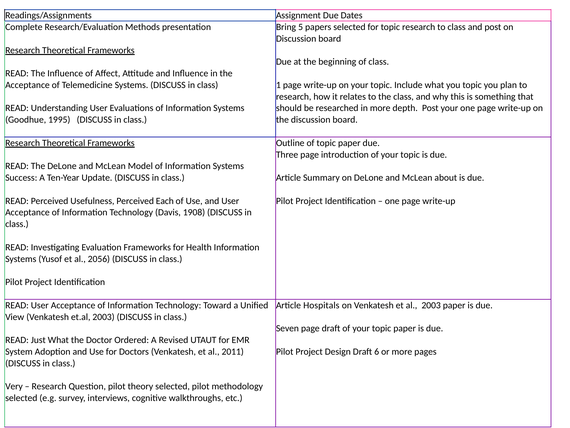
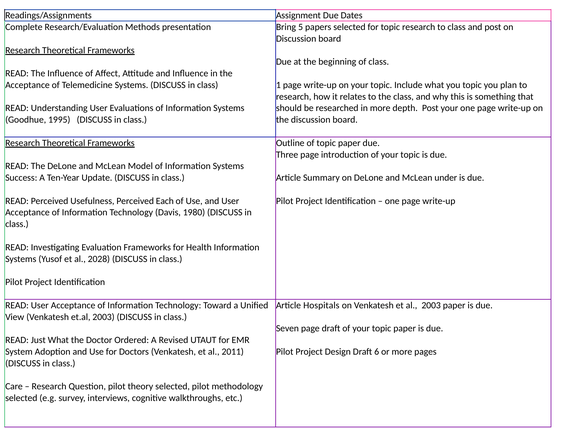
about: about -> under
1908: 1908 -> 1980
2056: 2056 -> 2028
Very: Very -> Care
